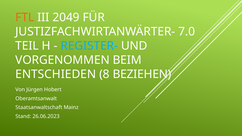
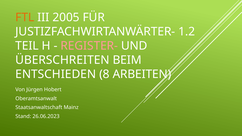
2049: 2049 -> 2005
7.0: 7.0 -> 1.2
REGISTER- colour: light blue -> pink
VORGENOMMEN: VORGENOMMEN -> ÜBERSCHREITEN
BEZIEHEN: BEZIEHEN -> ARBEITEN
